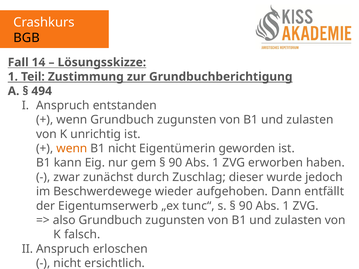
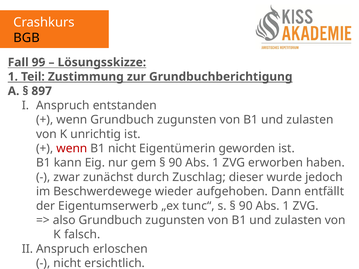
14: 14 -> 99
494: 494 -> 897
wenn at (72, 149) colour: orange -> red
